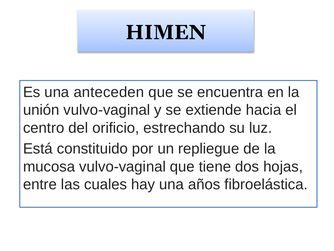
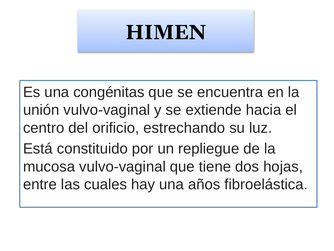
anteceden: anteceden -> congénitas
